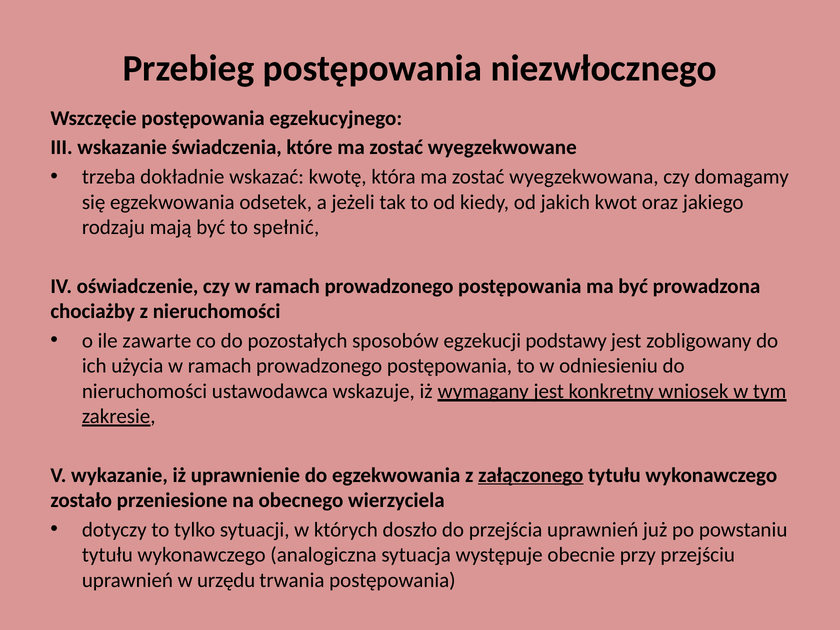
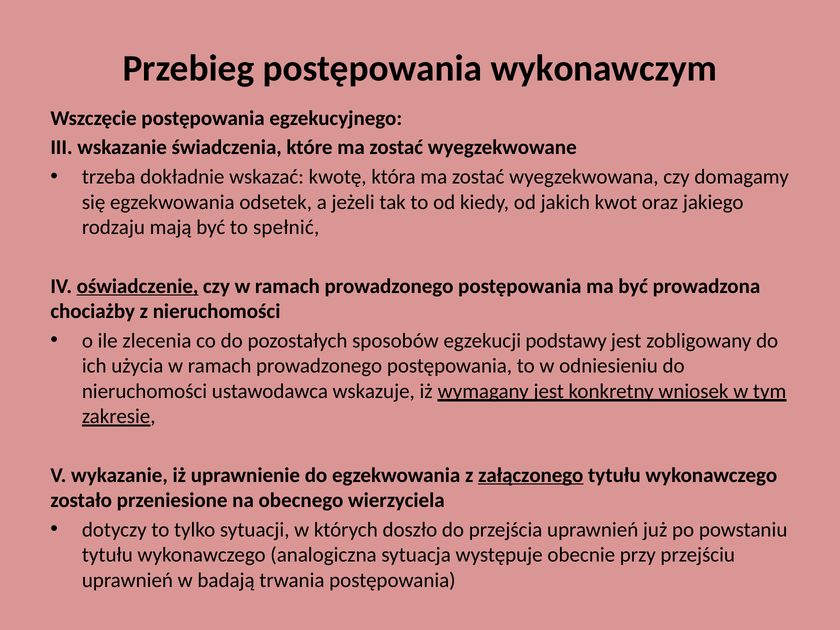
niezwłocznego: niezwłocznego -> wykonawczym
oświadczenie underline: none -> present
zawarte: zawarte -> zlecenia
urzędu: urzędu -> badają
